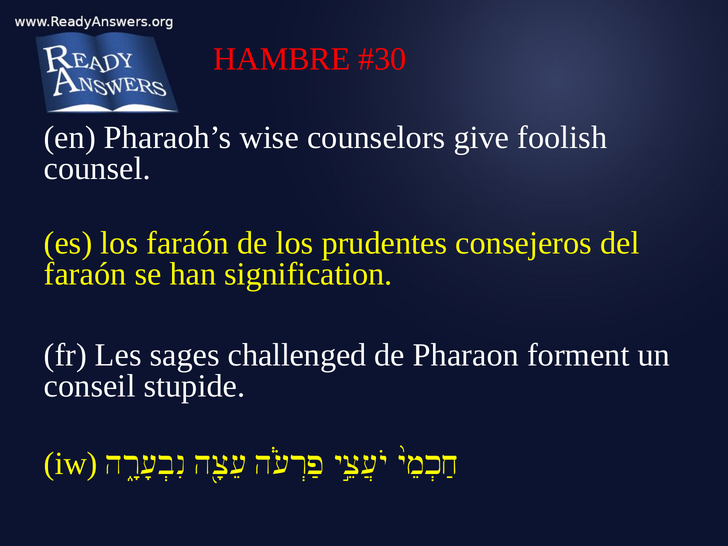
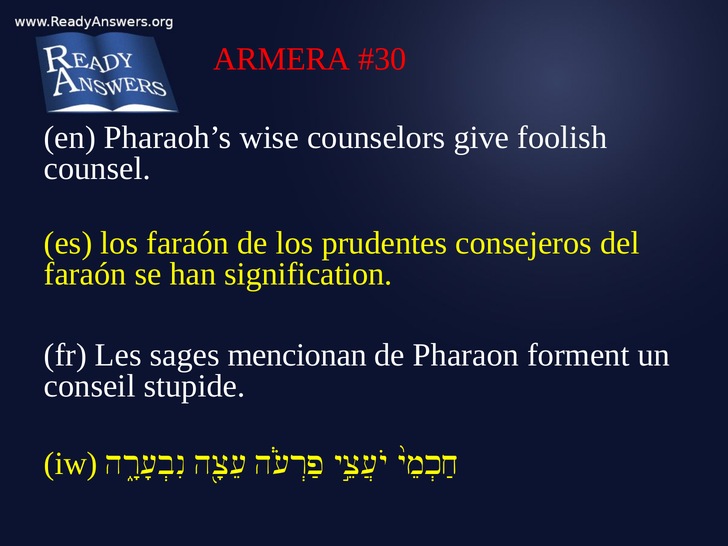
HAMBRE: HAMBRE -> ARMERA
challenged: challenged -> mencionan
